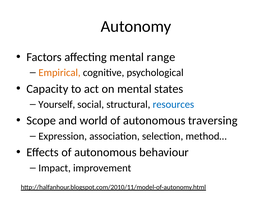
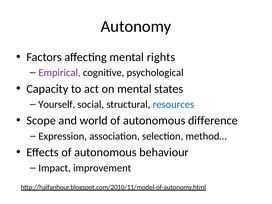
range: range -> rights
Empirical colour: orange -> purple
traversing: traversing -> difference
